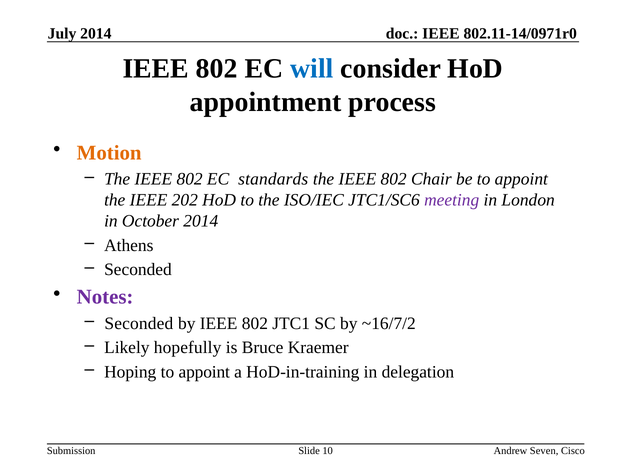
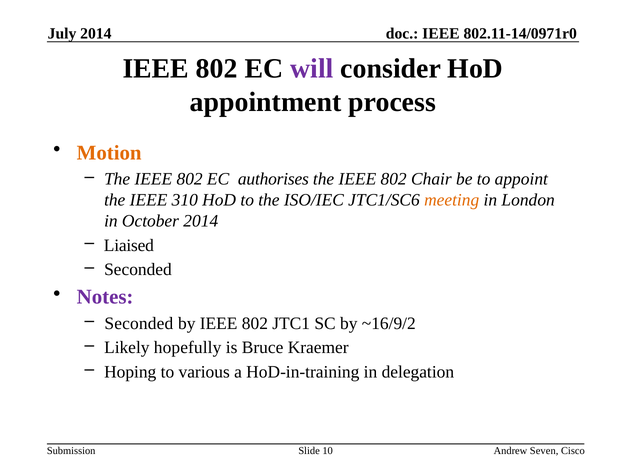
will colour: blue -> purple
standards: standards -> authorises
202: 202 -> 310
meeting colour: purple -> orange
Athens: Athens -> Liaised
~16/7/2: ~16/7/2 -> ~16/9/2
Hoping to appoint: appoint -> various
